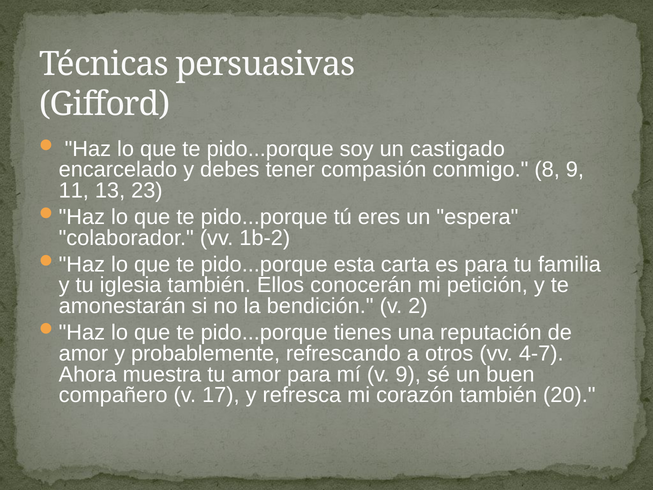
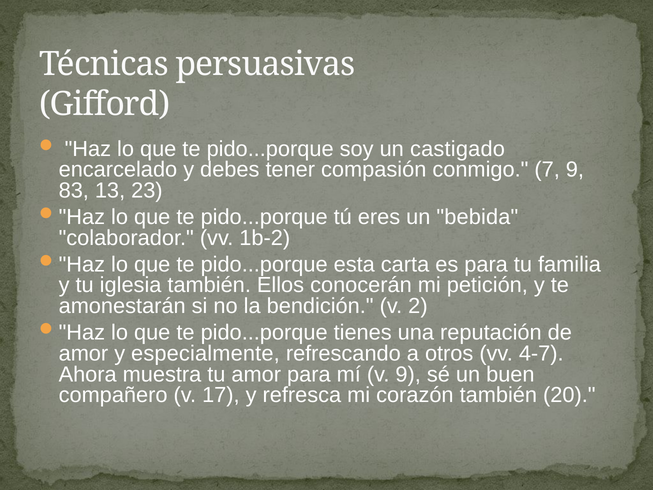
8: 8 -> 7
11: 11 -> 83
espera: espera -> bebida
probablemente: probablemente -> especialmente
